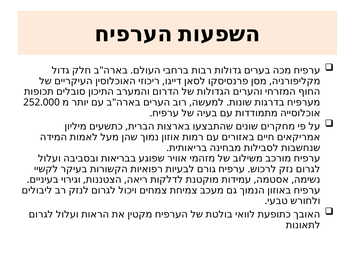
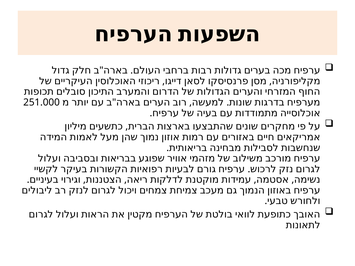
252.000: 252.000 -> 251.000
